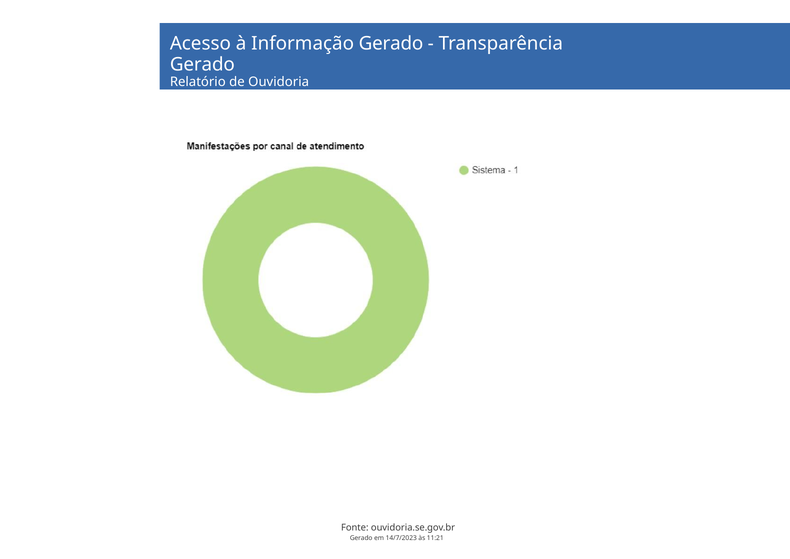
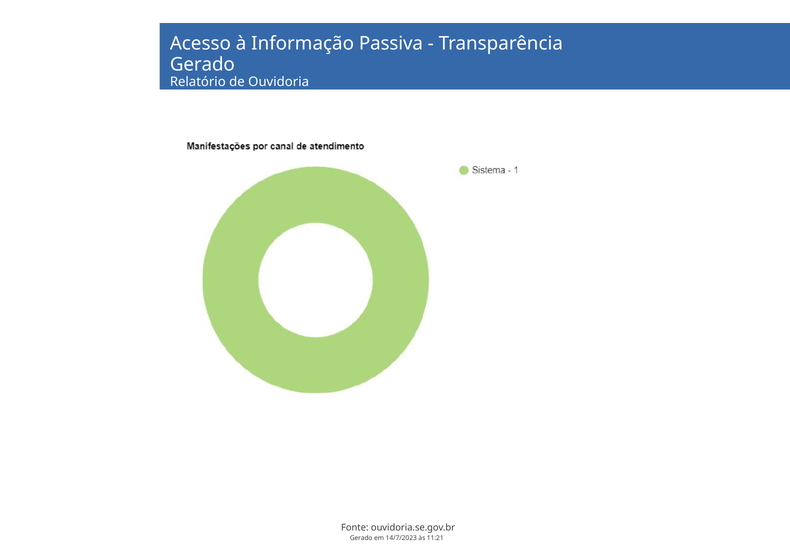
Informação Gerado: Gerado -> Passiva
